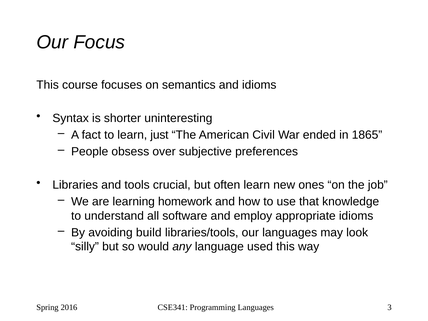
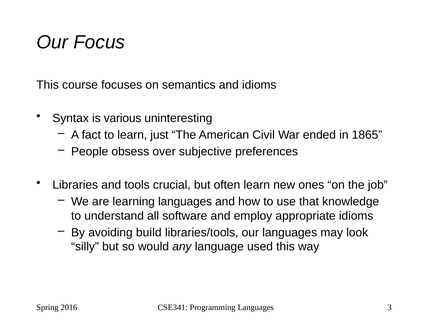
shorter: shorter -> various
learning homework: homework -> languages
